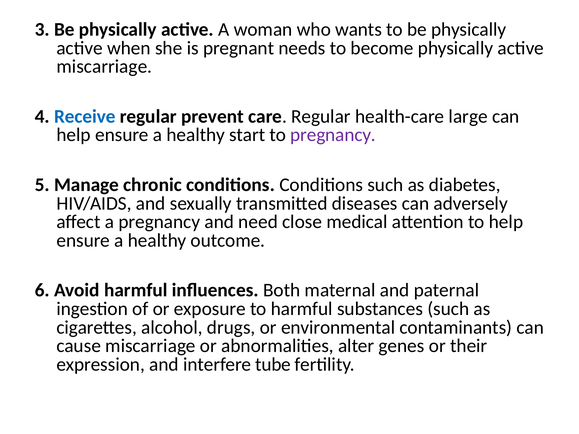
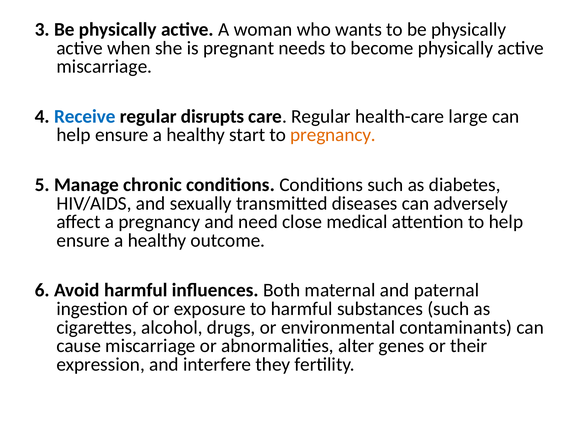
prevent: prevent -> disrupts
pregnancy at (333, 135) colour: purple -> orange
tube: tube -> they
